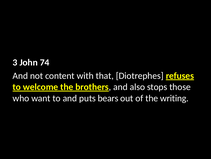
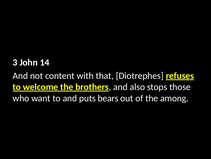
74: 74 -> 14
writing: writing -> among
